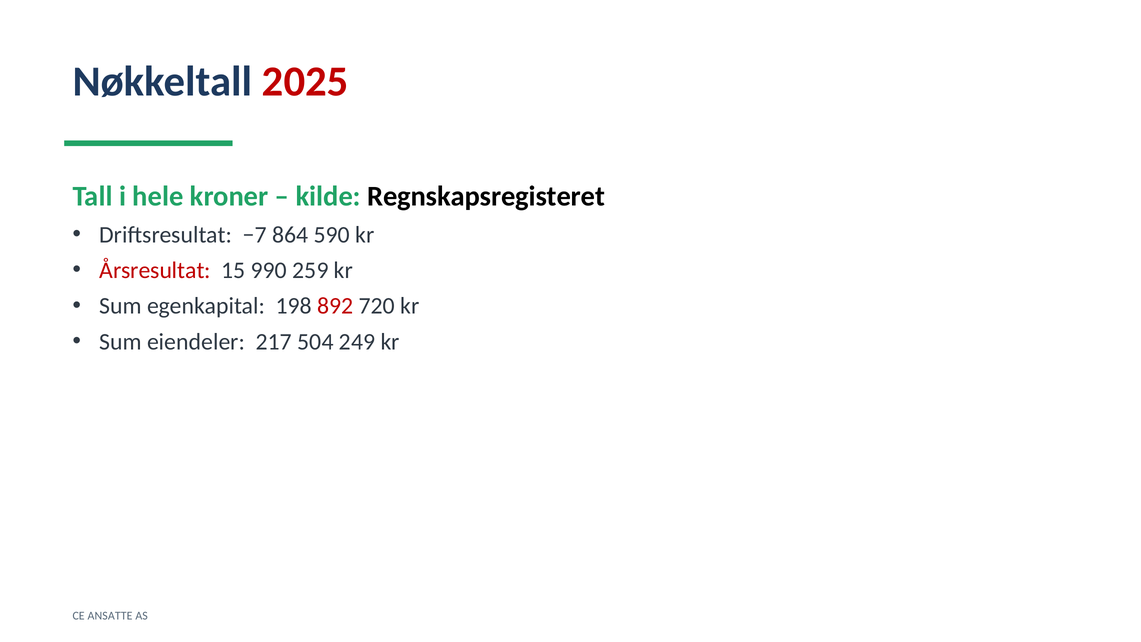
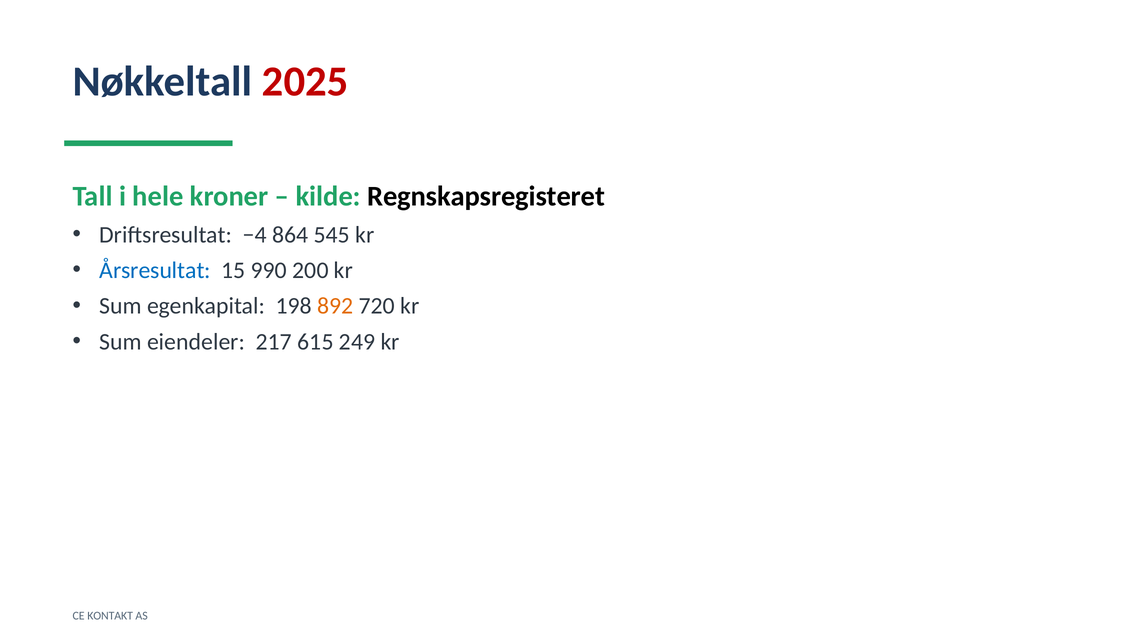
−7: −7 -> −4
590: 590 -> 545
Årsresultat colour: red -> blue
259: 259 -> 200
892 colour: red -> orange
504: 504 -> 615
ANSATTE: ANSATTE -> KONTAKT
